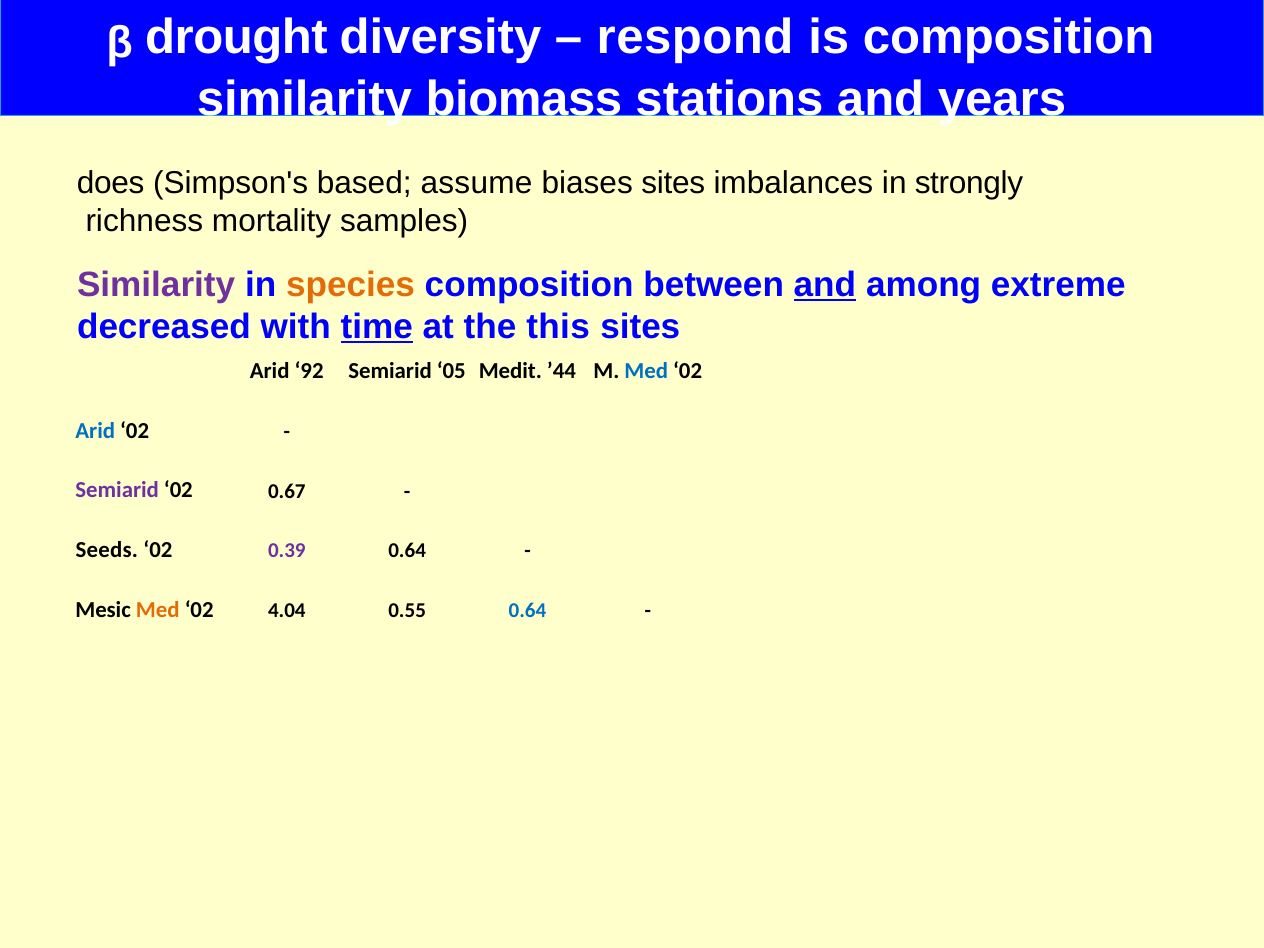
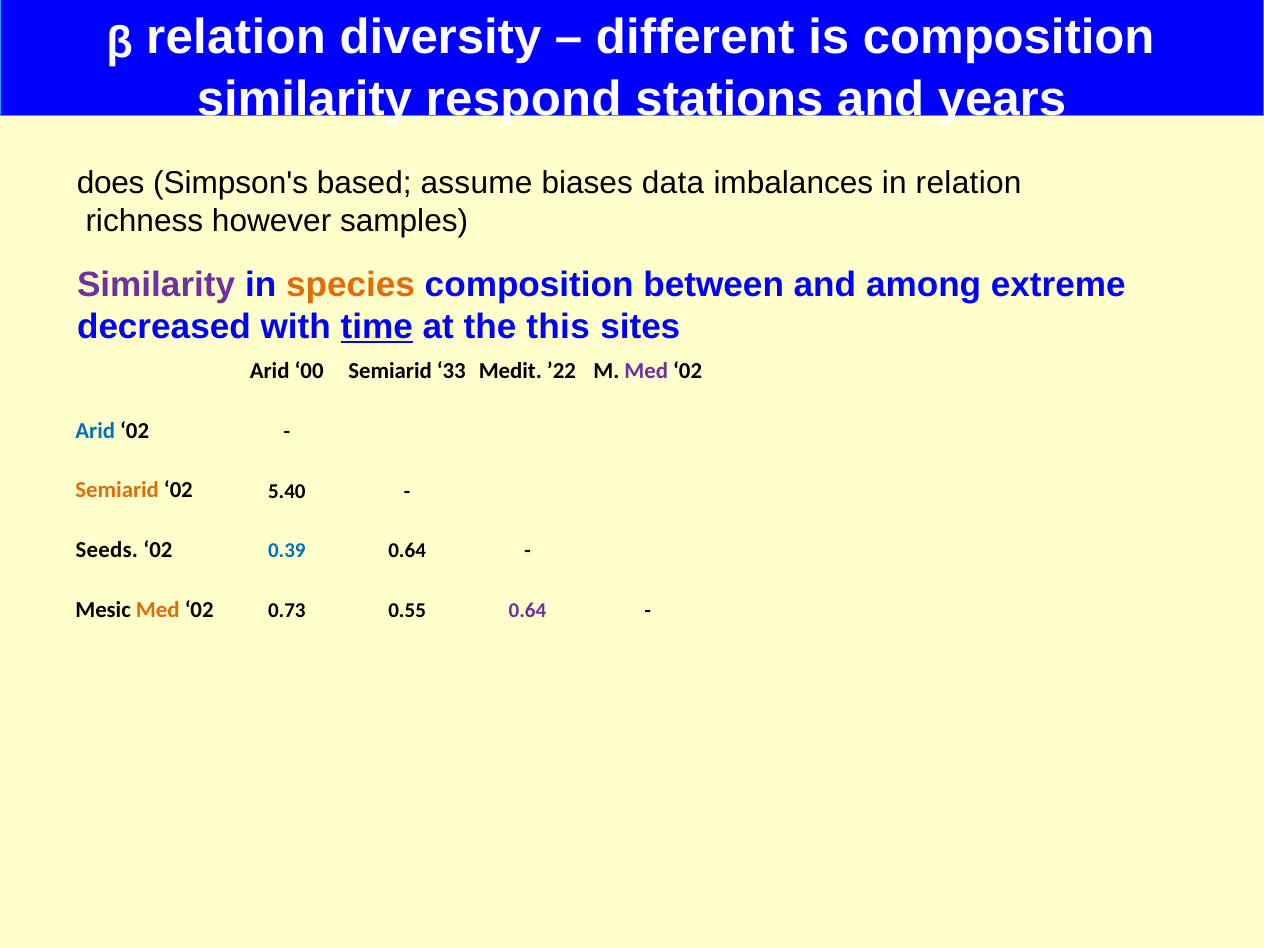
ᵦ drought: drought -> relation
respond: respond -> different
biomass: biomass -> respond
biases sites: sites -> data
in strongly: strongly -> relation
mortality: mortality -> however
and at (825, 285) underline: present -> none
92: 92 -> 00
05: 05 -> 33
’44: ’44 -> ’22
Med at (646, 371) colour: blue -> purple
Semiarid at (117, 490) colour: purple -> orange
02 0.67: 0.67 -> 5.40
0.39 at (287, 551) colour: purple -> blue
4.04: 4.04 -> 0.73
0.64 at (527, 611) colour: blue -> purple
